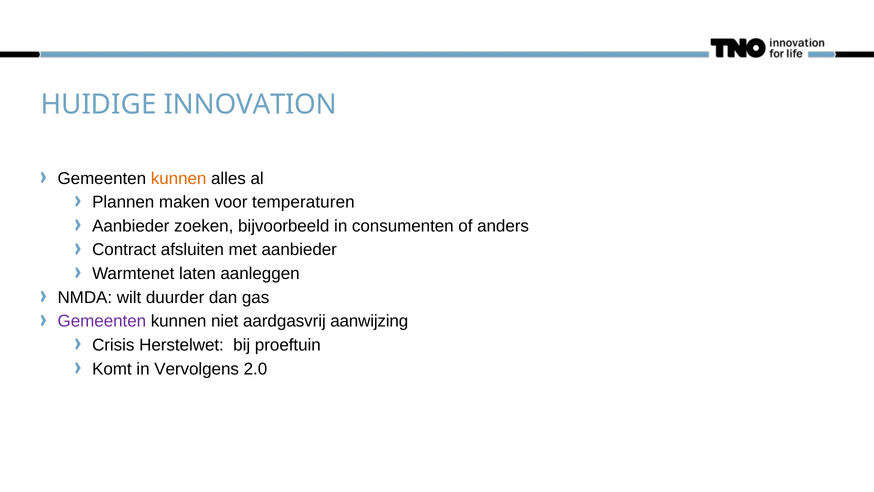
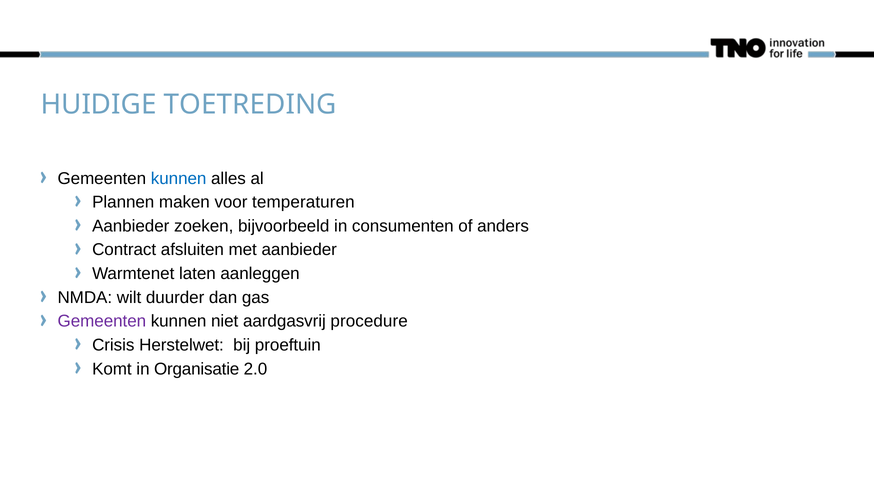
INNOVATION: INNOVATION -> TOETREDING
kunnen at (179, 178) colour: orange -> blue
aanwijzing: aanwijzing -> procedure
Vervolgens: Vervolgens -> Organisatie
